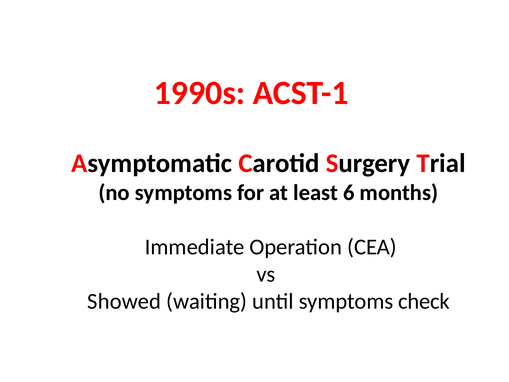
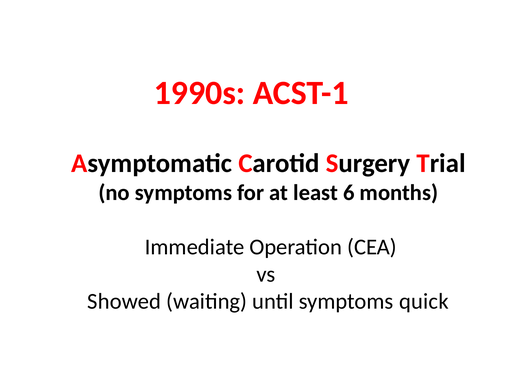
check: check -> quick
